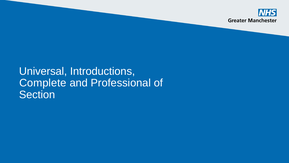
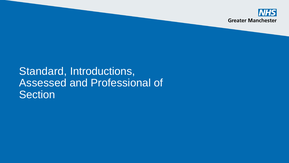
Universal: Universal -> Standard
Complete: Complete -> Assessed
